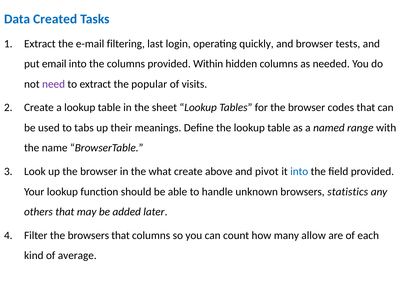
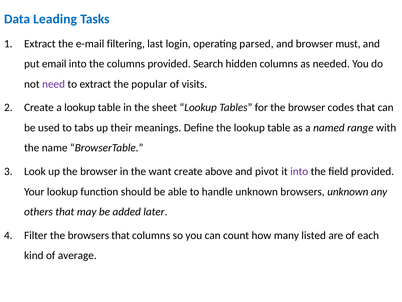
Created: Created -> Leading
quickly: quickly -> parsed
tests: tests -> must
Within: Within -> Search
what: what -> want
into at (299, 171) colour: blue -> purple
browsers statistics: statistics -> unknown
allow: allow -> listed
